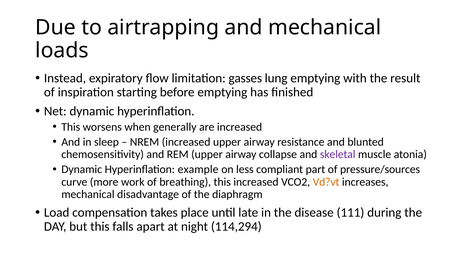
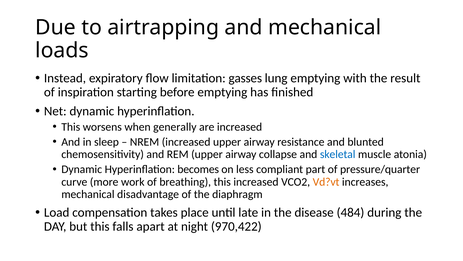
skeletal colour: purple -> blue
example: example -> becomes
pressure/sources: pressure/sources -> pressure/quarter
111: 111 -> 484
114,294: 114,294 -> 970,422
